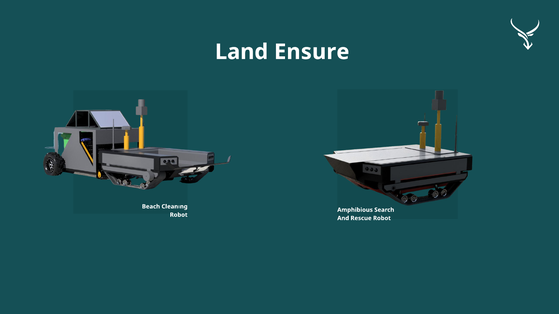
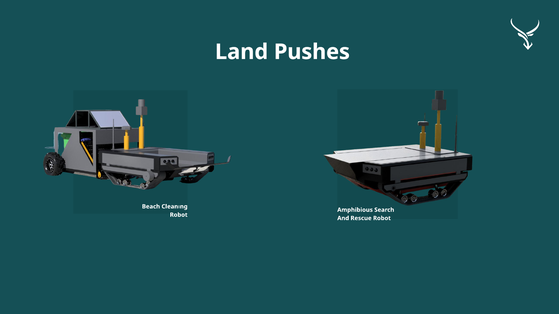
Ensure: Ensure -> Pushes
